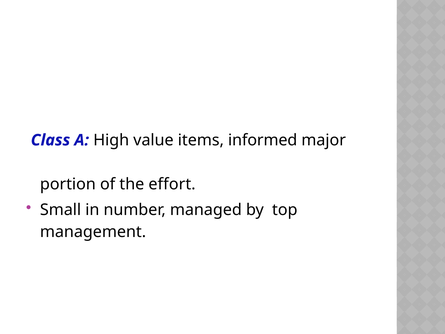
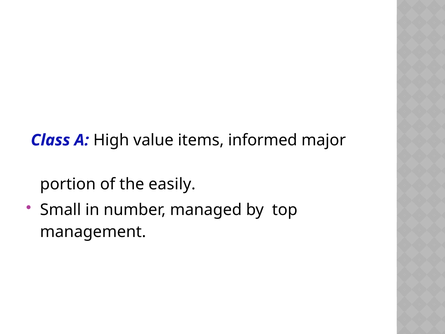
effort: effort -> easily
